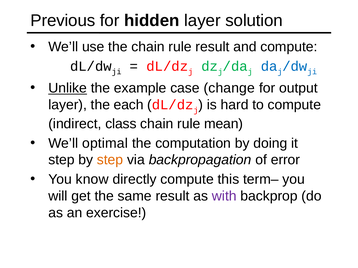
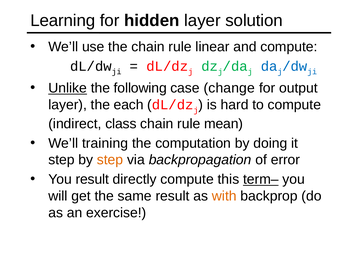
Previous: Previous -> Learning
rule result: result -> linear
example: example -> following
optimal: optimal -> training
You know: know -> result
term– underline: none -> present
with colour: purple -> orange
